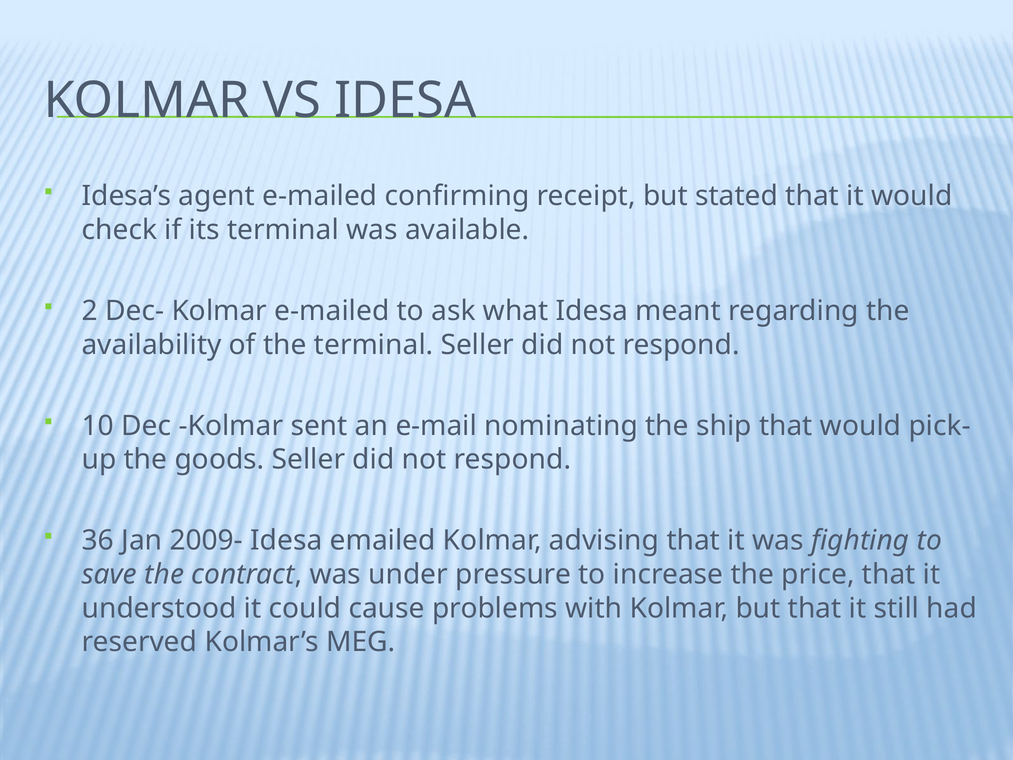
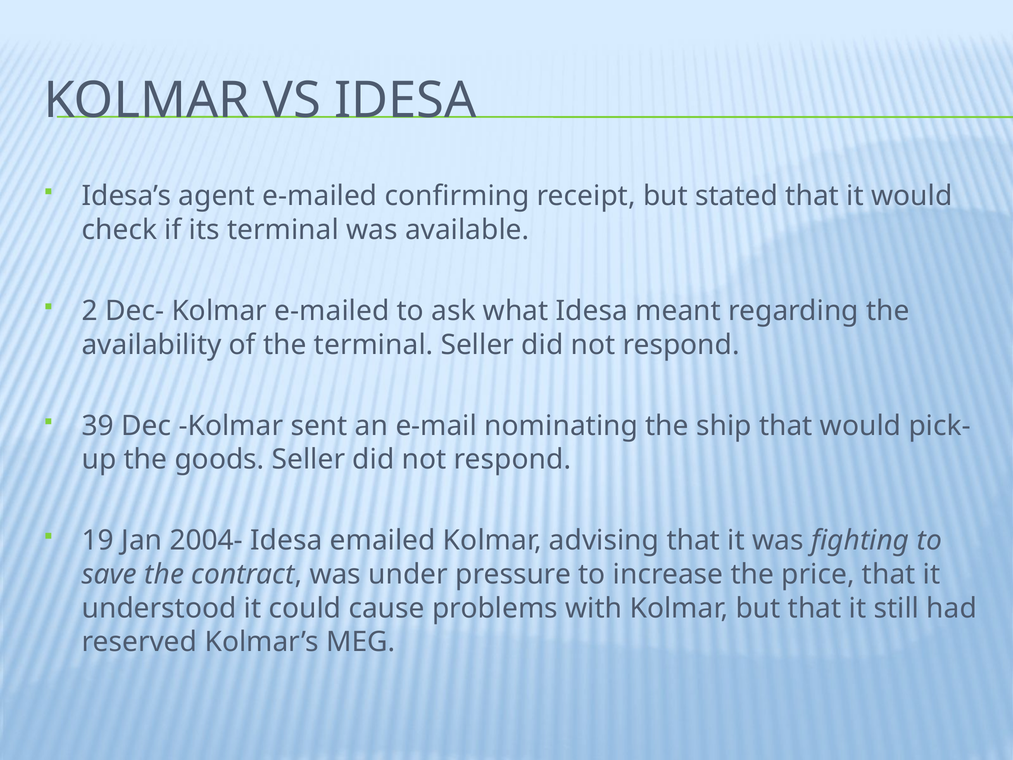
10: 10 -> 39
36: 36 -> 19
2009-: 2009- -> 2004-
